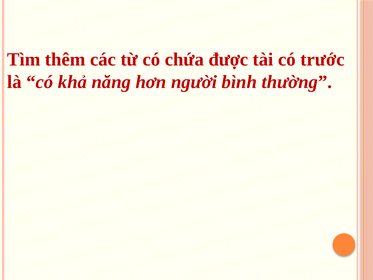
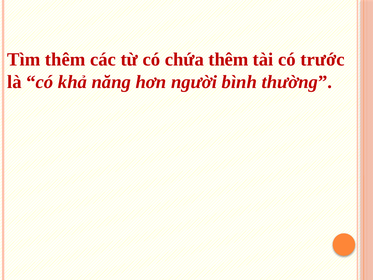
chứa được: được -> thêm
